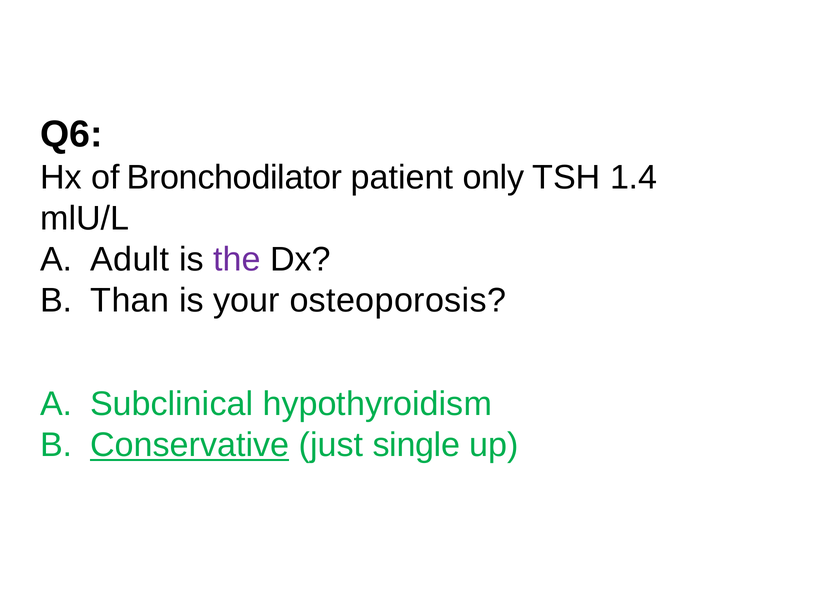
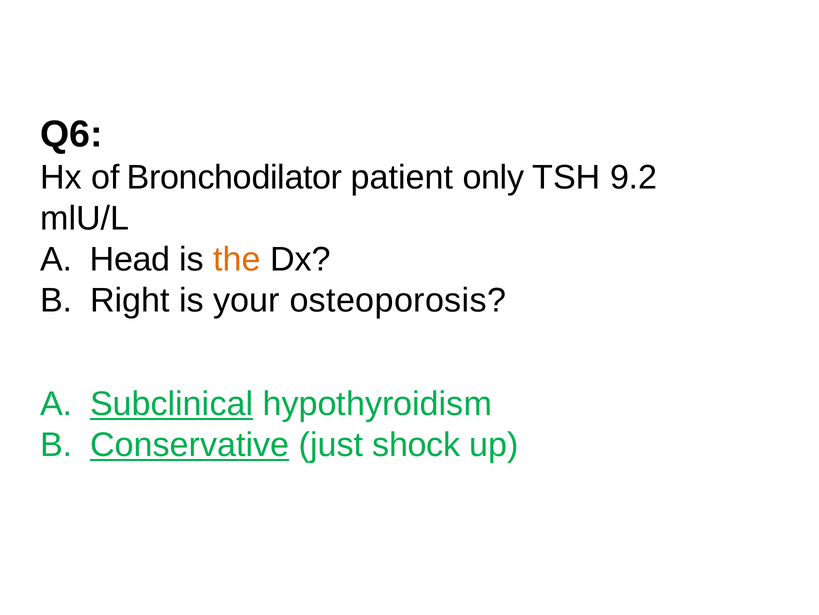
1.4: 1.4 -> 9.2
Adult: Adult -> Head
the colour: purple -> orange
Than: Than -> Right
Subclinical underline: none -> present
single: single -> shock
